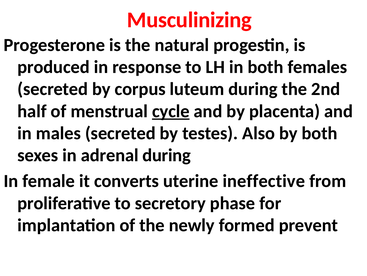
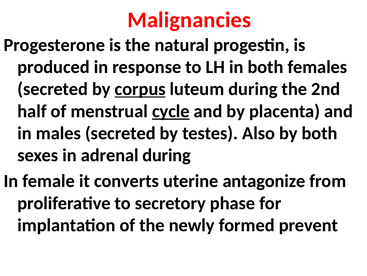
Musculinizing: Musculinizing -> Malignancies
corpus underline: none -> present
ineffective: ineffective -> antagonize
